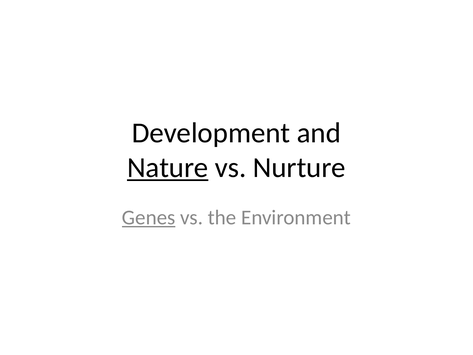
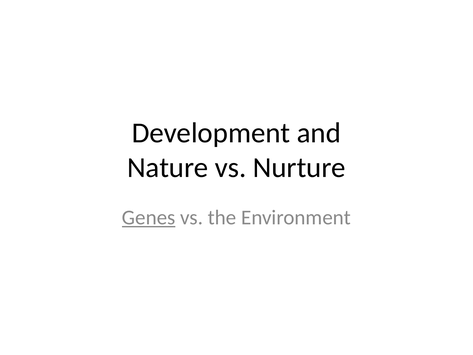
Nature underline: present -> none
